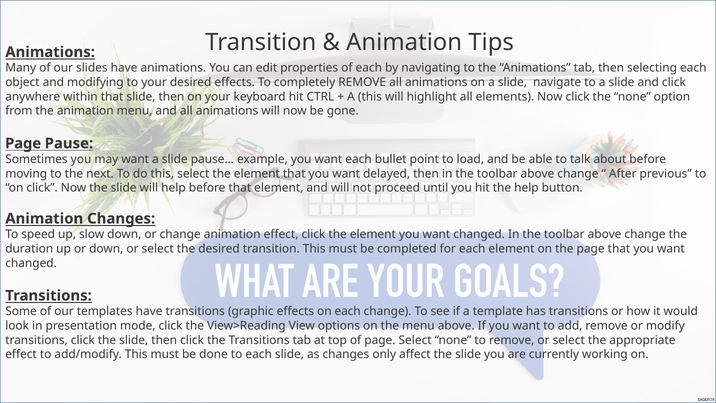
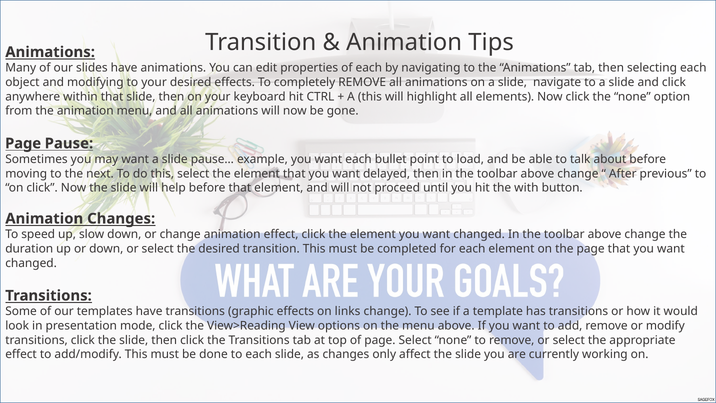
the help: help -> with
on each: each -> links
